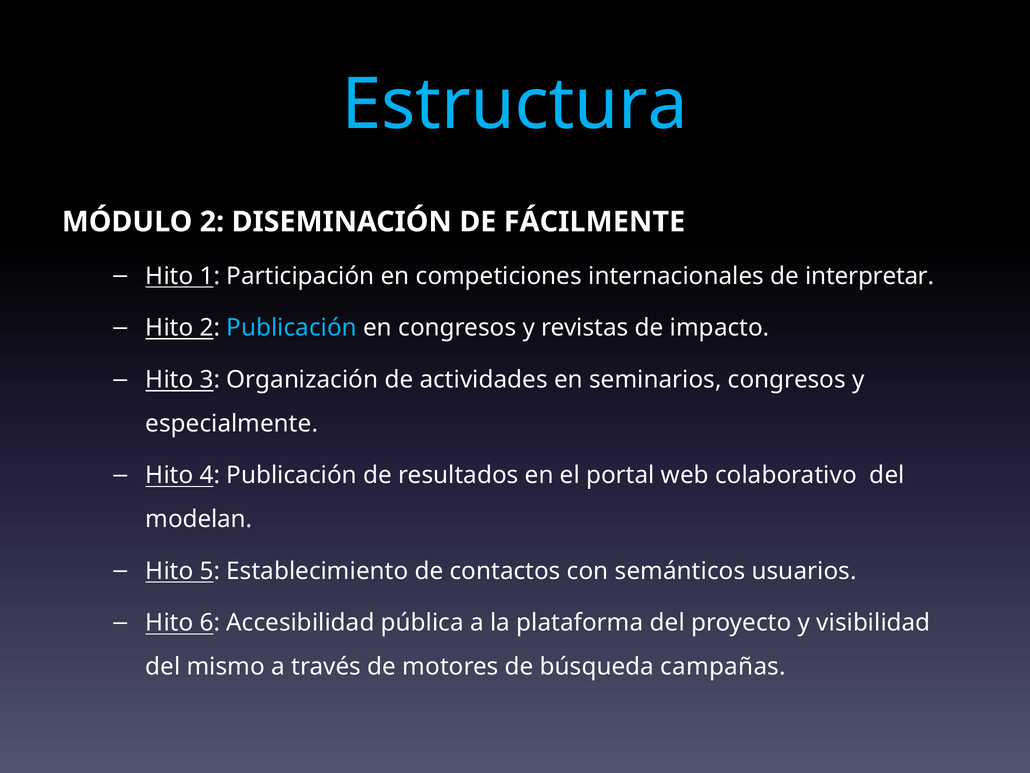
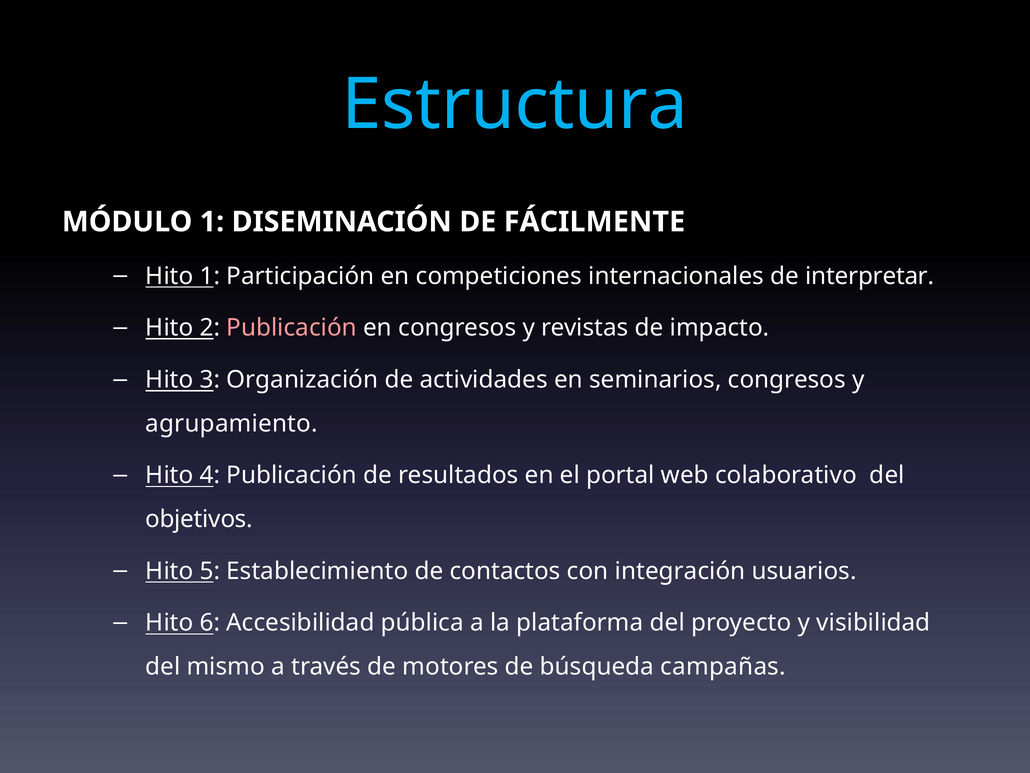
MÓDULO 2: 2 -> 1
Publicación at (292, 328) colour: light blue -> pink
especialmente: especialmente -> agrupamiento
modelan: modelan -> objetivos
semánticos: semánticos -> integración
